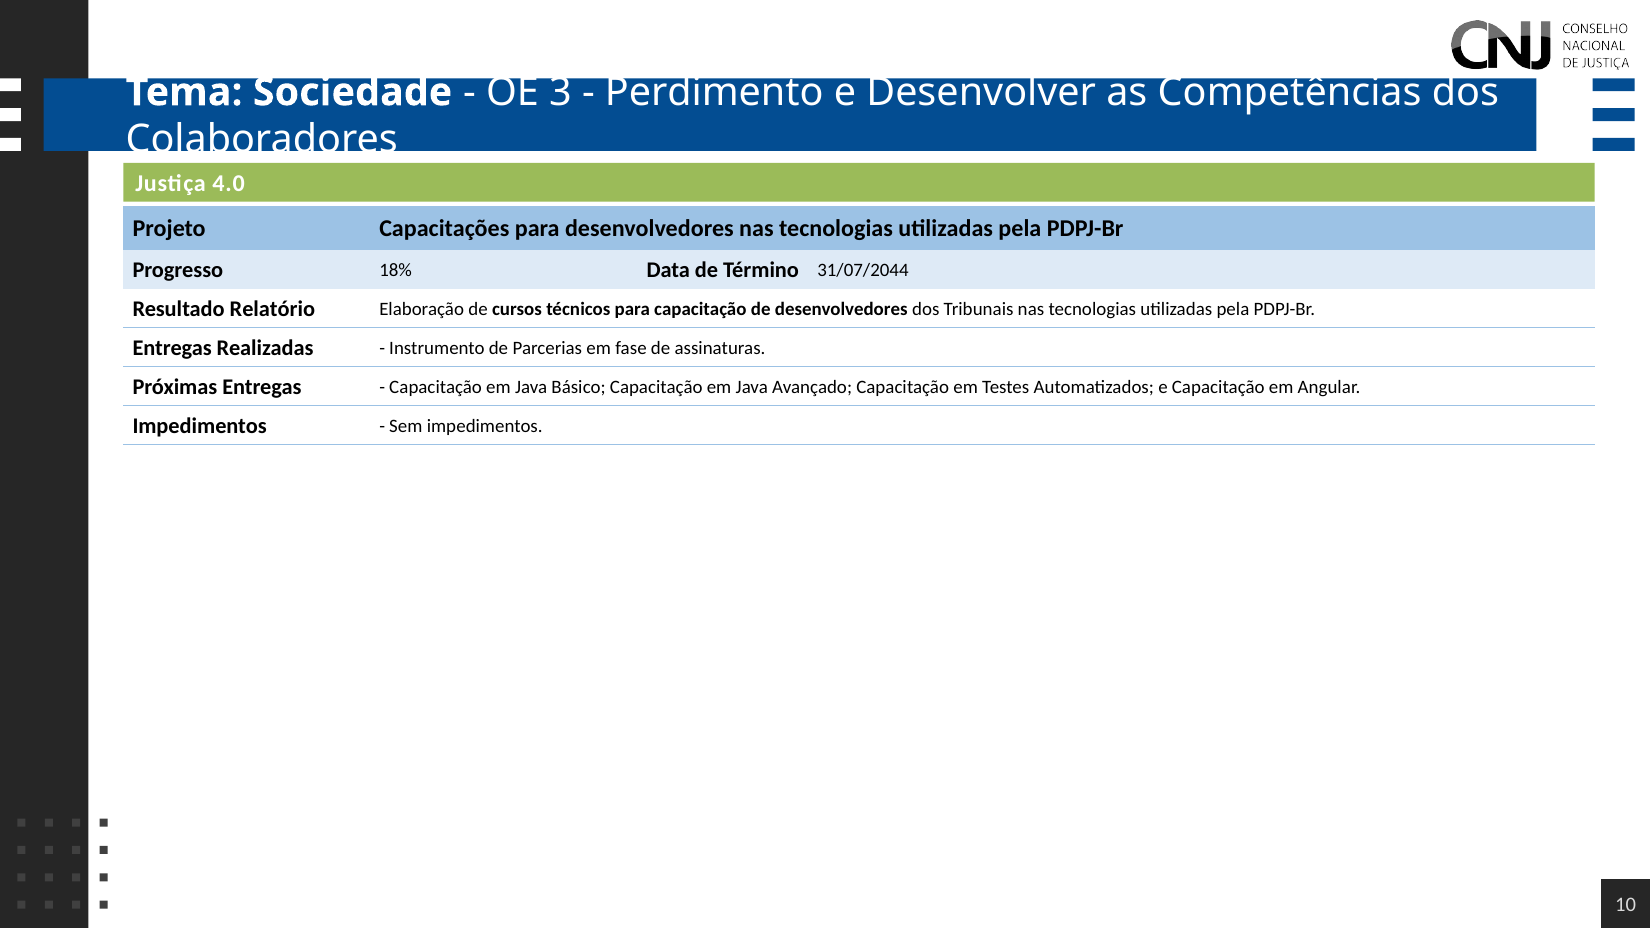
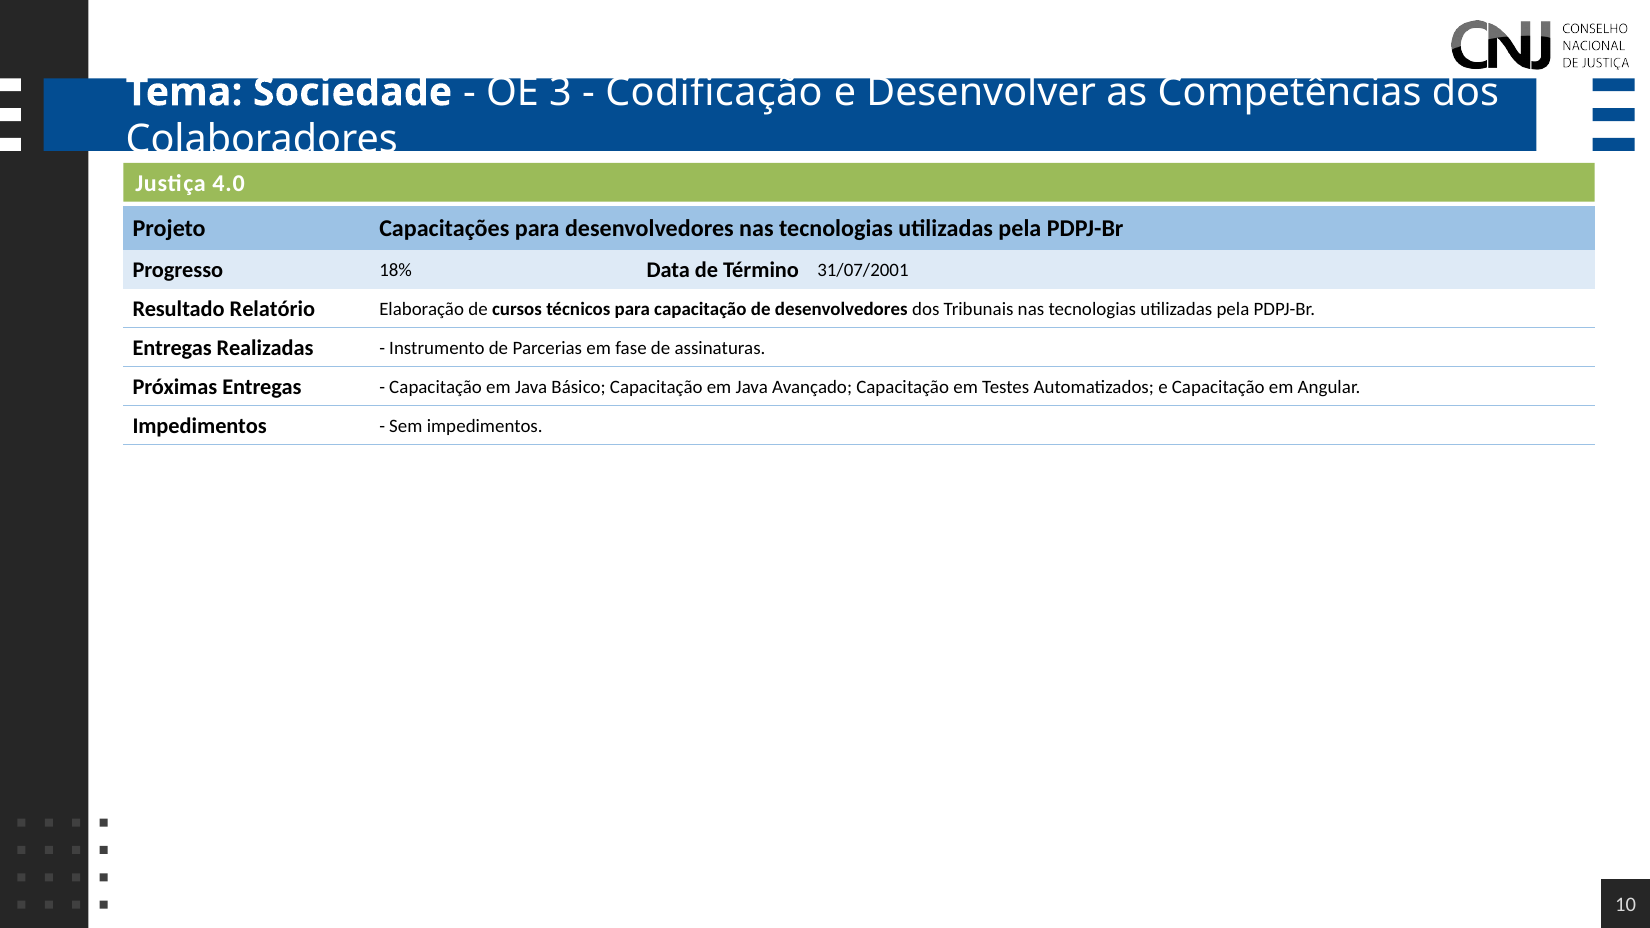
Perdimento: Perdimento -> Codificação
31/07/2044: 31/07/2044 -> 31/07/2001
